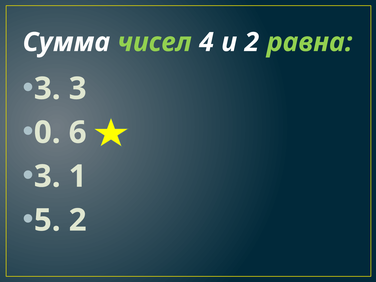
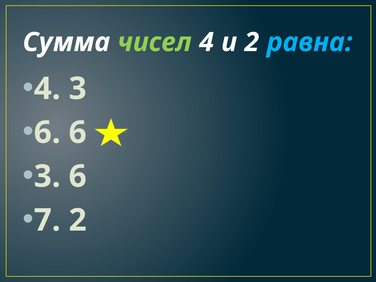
равна colour: light green -> light blue
3 at (47, 89): 3 -> 4
0 at (47, 133): 0 -> 6
3 1: 1 -> 6
5: 5 -> 7
